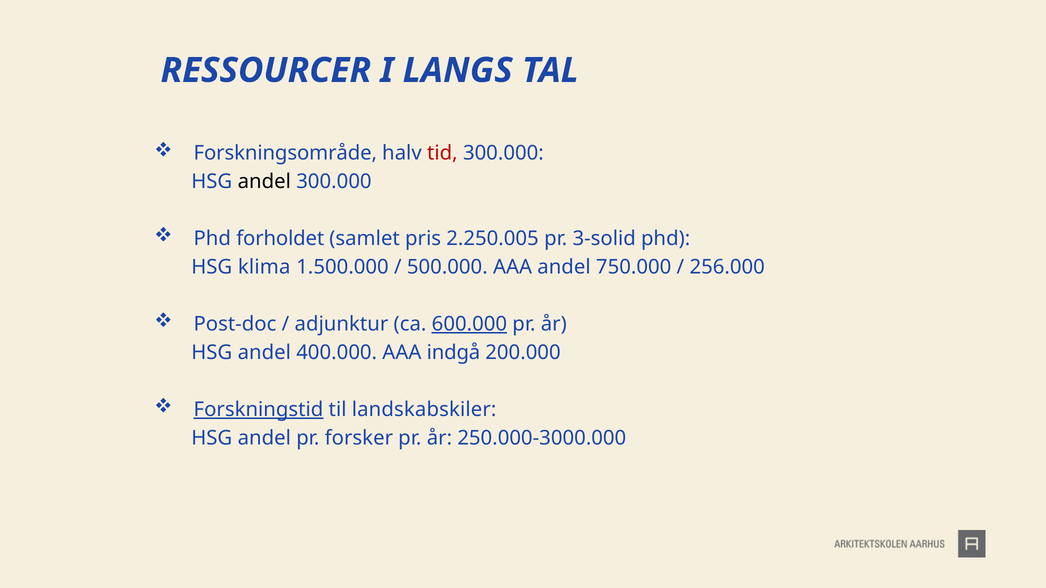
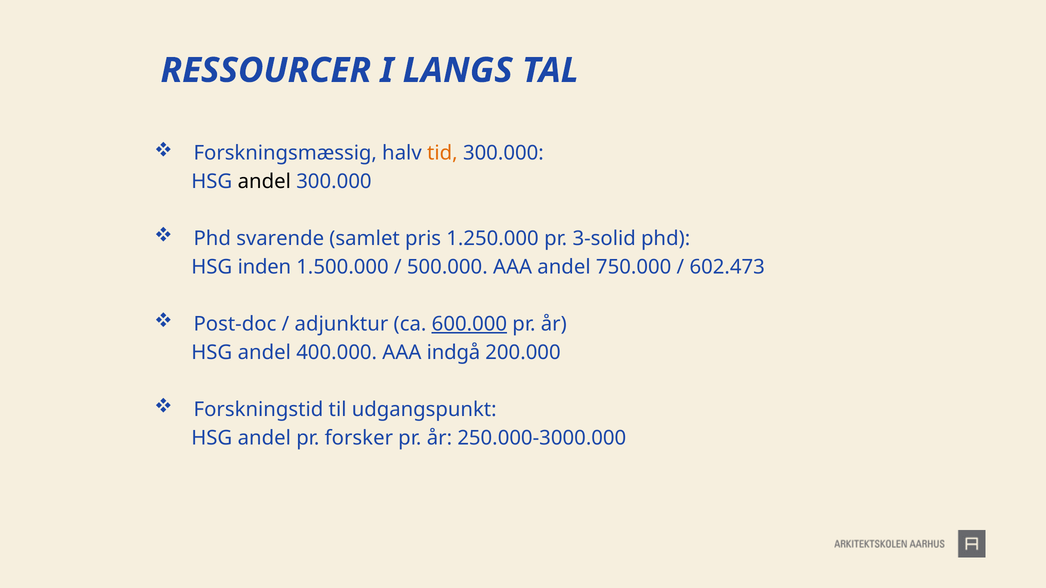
Forskningsområde: Forskningsområde -> Forskningsmæssig
tid colour: red -> orange
forholdet: forholdet -> svarende
2.250.005: 2.250.005 -> 1.250.000
klima: klima -> inden
256.000: 256.000 -> 602.473
Forskningstid underline: present -> none
landskabskiler: landskabskiler -> udgangspunkt
